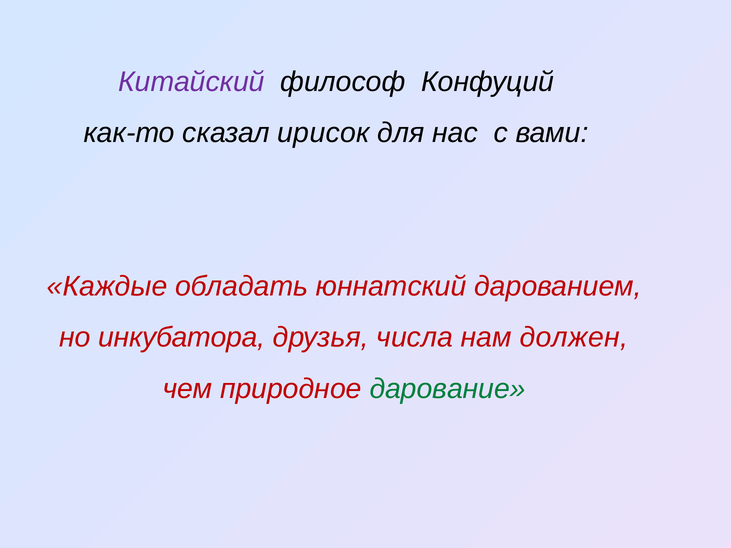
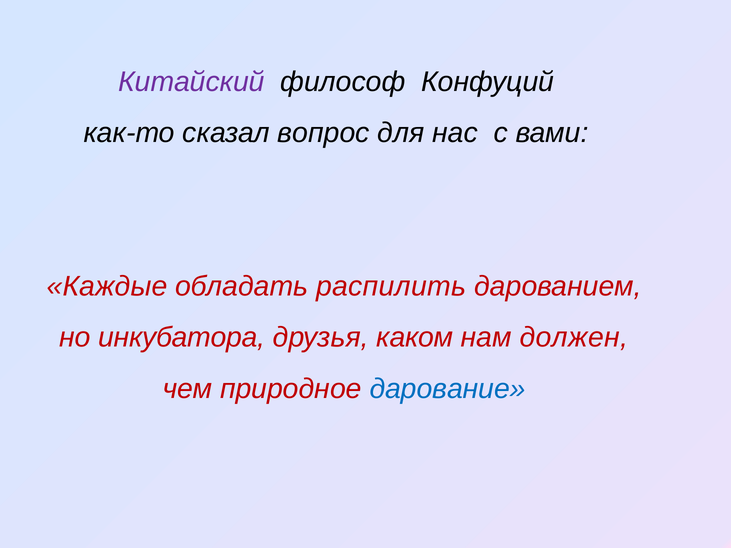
ирисок: ирисок -> вопрос
юннатский: юннатский -> распилить
числа: числа -> каком
дарование colour: green -> blue
